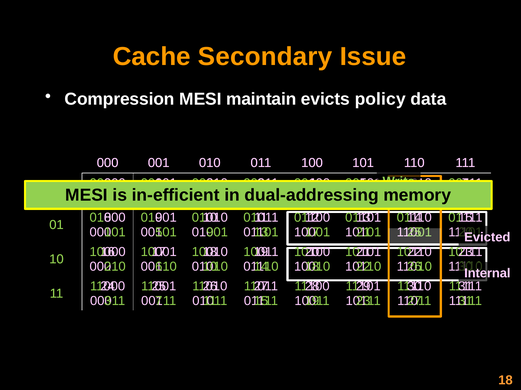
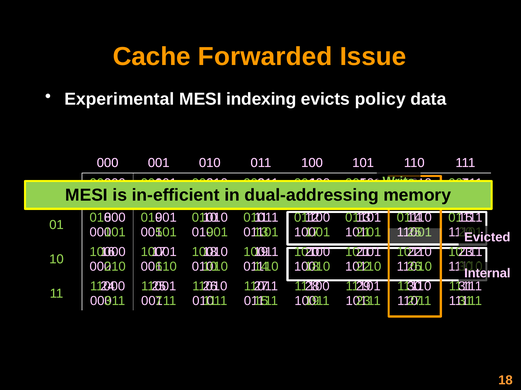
Secondary: Secondary -> Forwarded
Compression: Compression -> Experimental
maintain: maintain -> indexing
